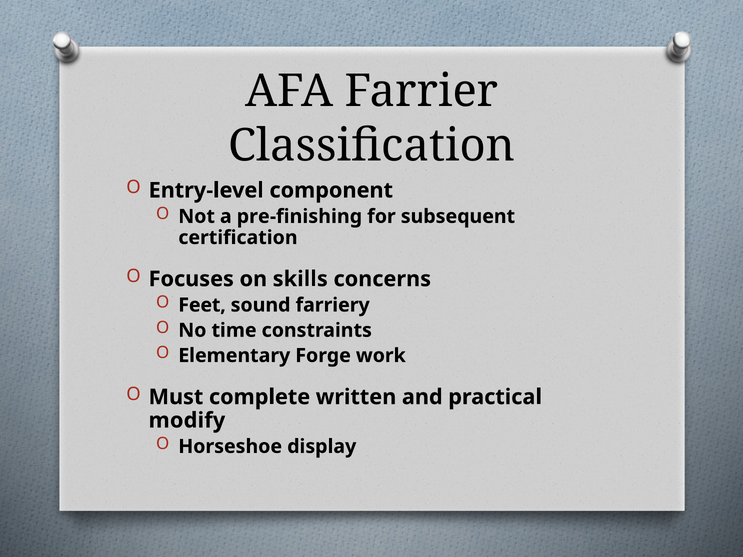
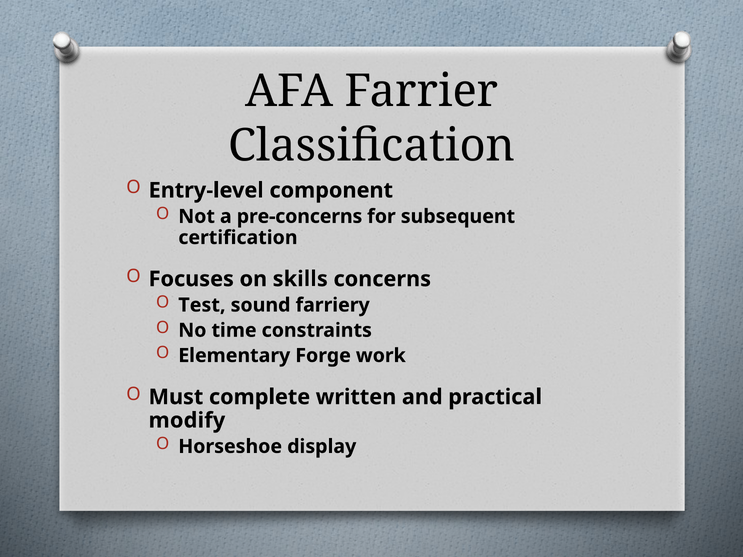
pre-finishing: pre-finishing -> pre-concerns
Feet: Feet -> Test
